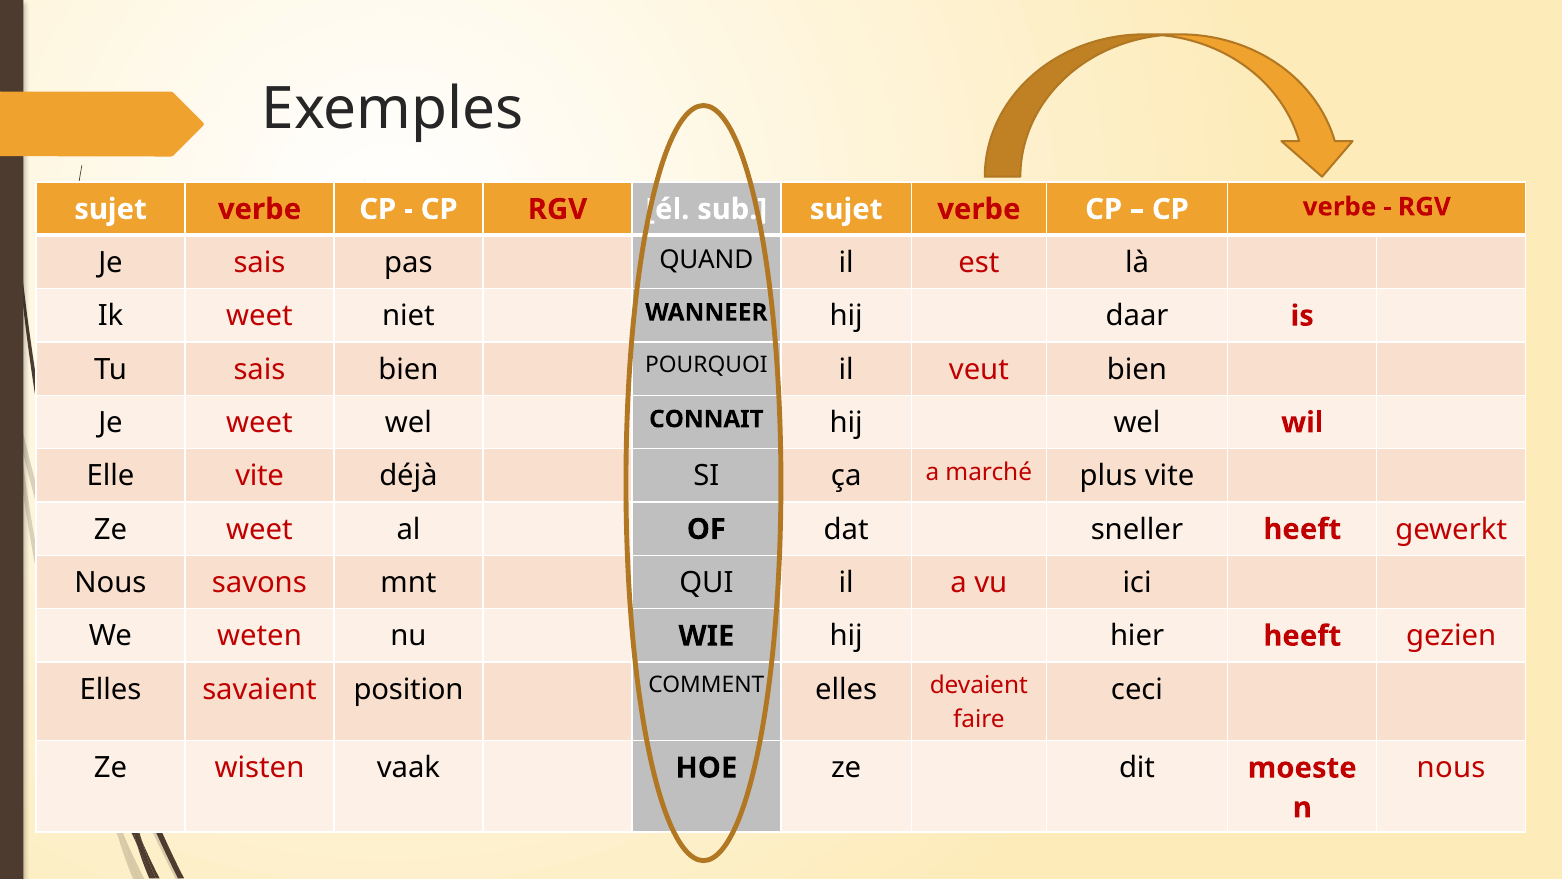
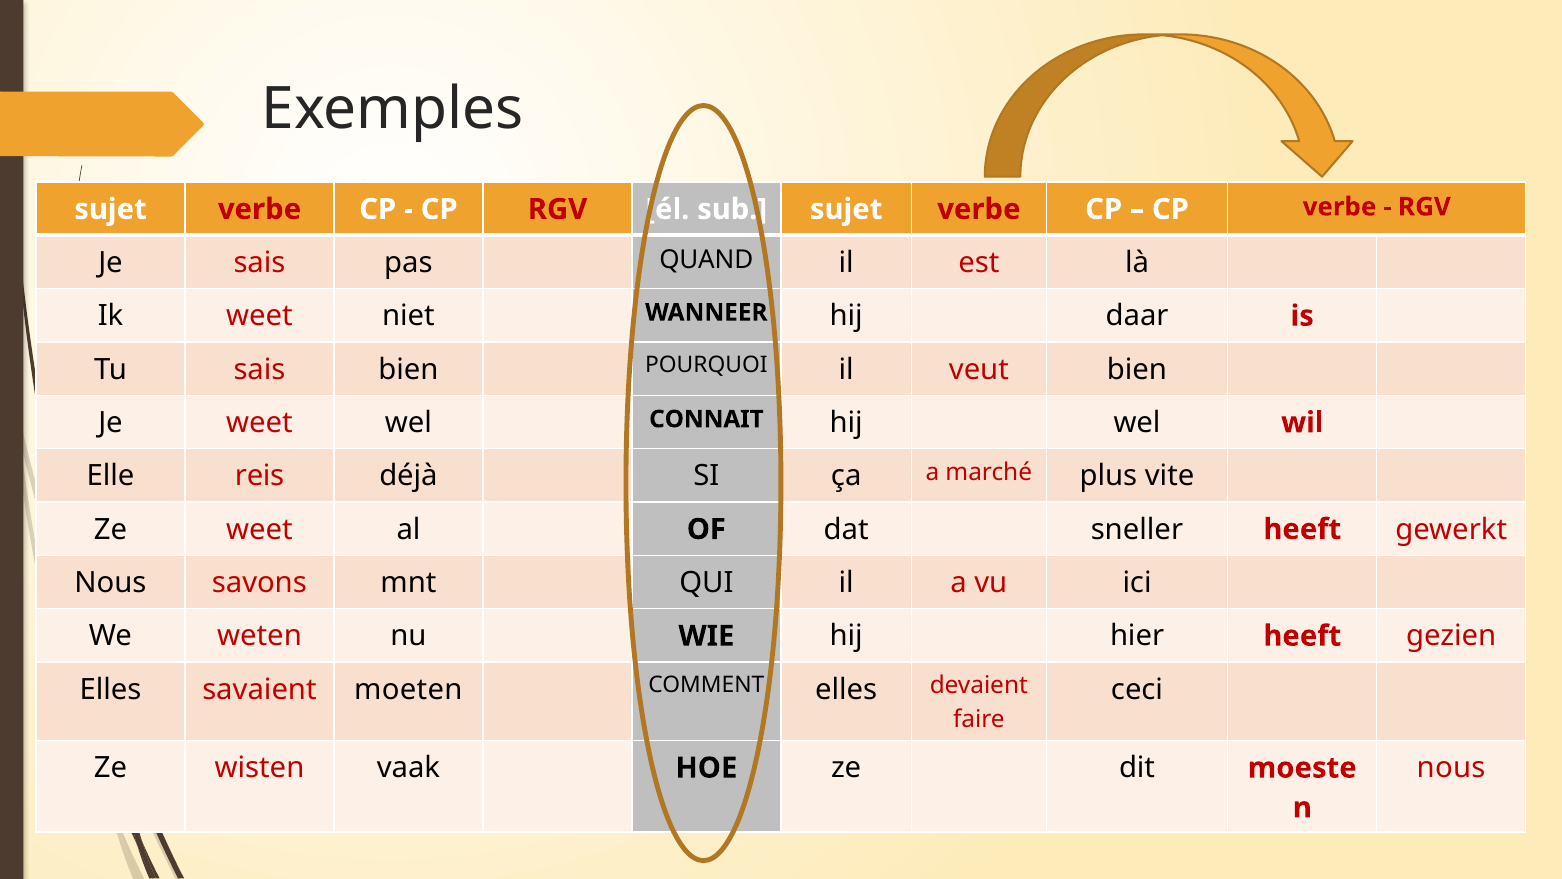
Elle vite: vite -> reis
position: position -> moeten
